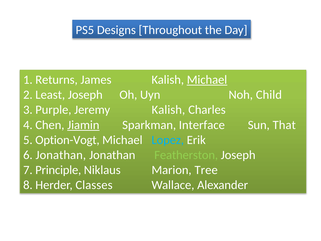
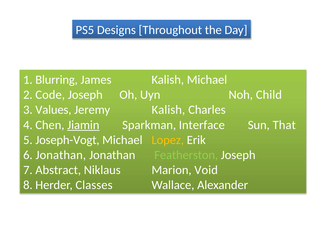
Returns: Returns -> Blurring
Michael at (207, 80) underline: present -> none
Least: Least -> Code
Purple: Purple -> Values
Option-Vogt: Option-Vogt -> Joseph-Vogt
Lopez colour: light blue -> yellow
Principle: Principle -> Abstract
Tree: Tree -> Void
